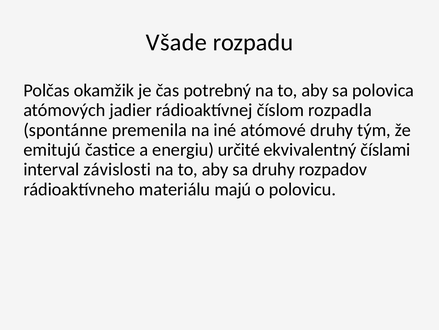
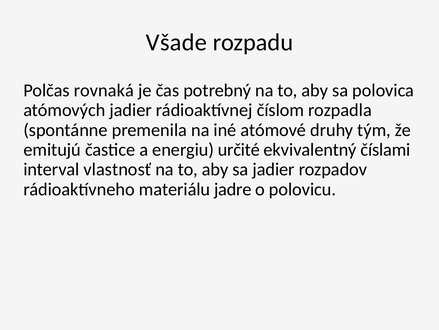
okamžik: okamžik -> rovnaká
závislosti: závislosti -> vlastnosť
sa druhy: druhy -> jadier
majú: majú -> jadre
